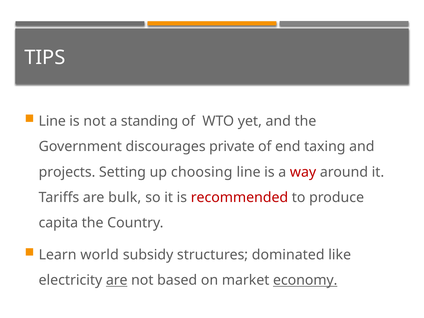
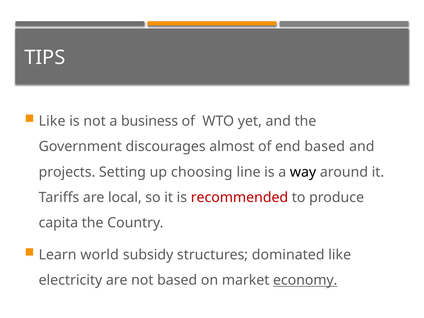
Line at (52, 121): Line -> Like
standing: standing -> business
private: private -> almost
end taxing: taxing -> based
way colour: red -> black
bulk: bulk -> local
are at (117, 280) underline: present -> none
